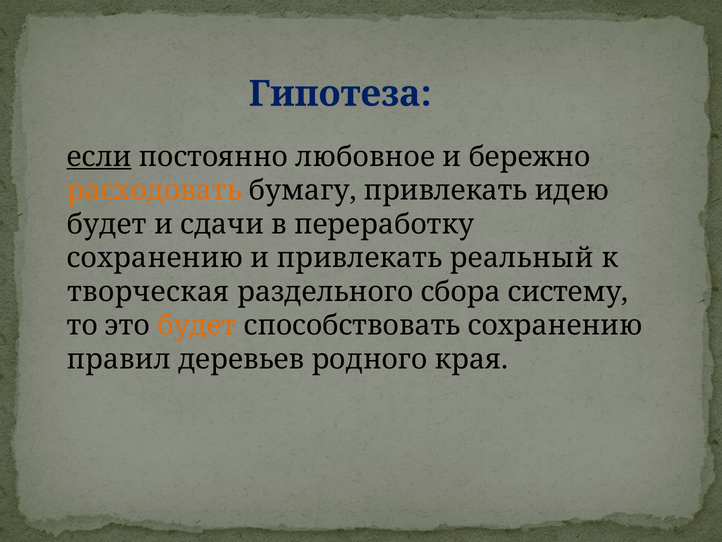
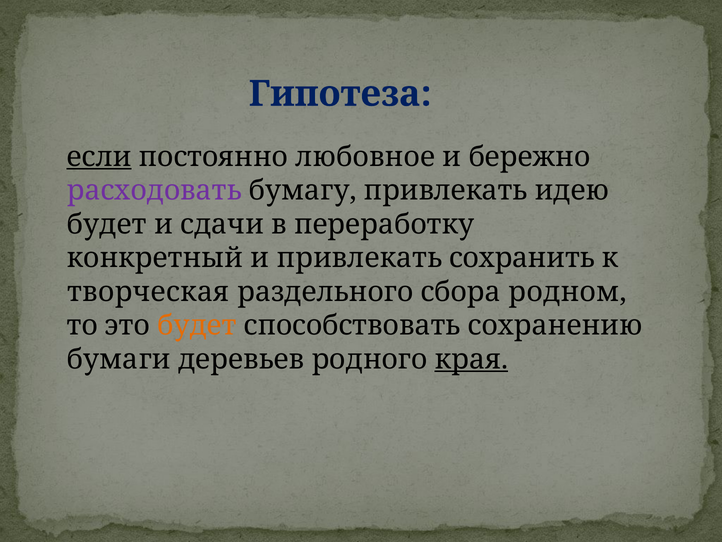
расходовать colour: orange -> purple
сохранению at (155, 258): сохранению -> конкретный
реальный: реальный -> сохранить
систему: систему -> родном
правил: правил -> бумаги
края underline: none -> present
